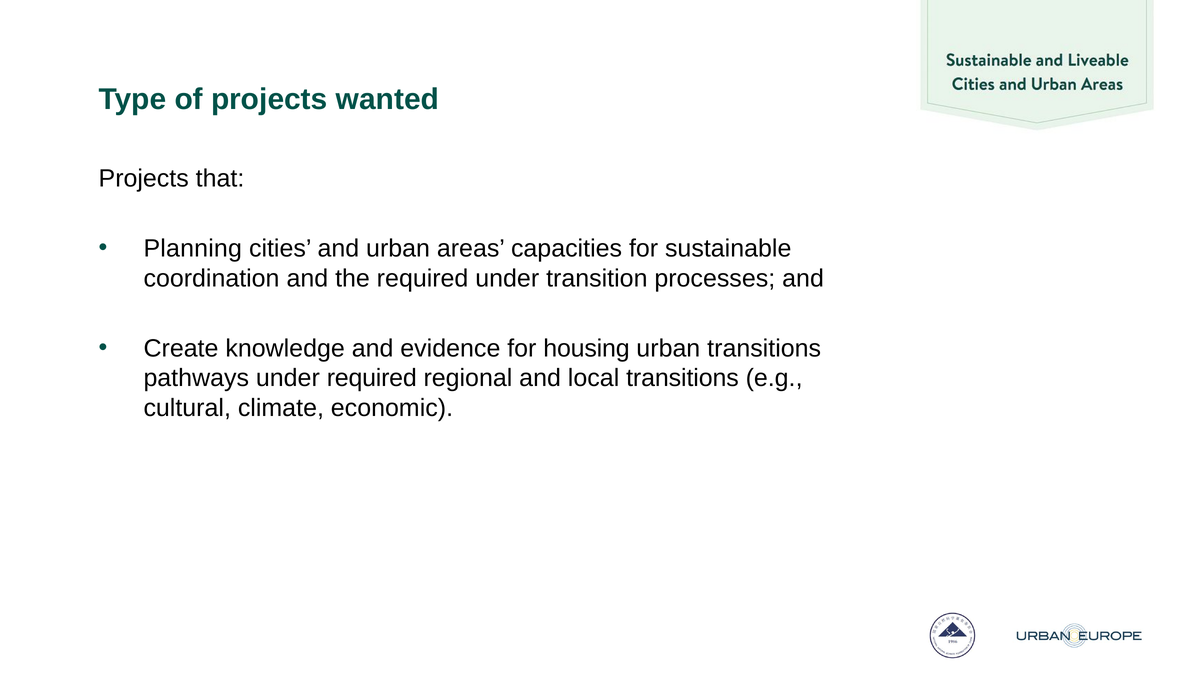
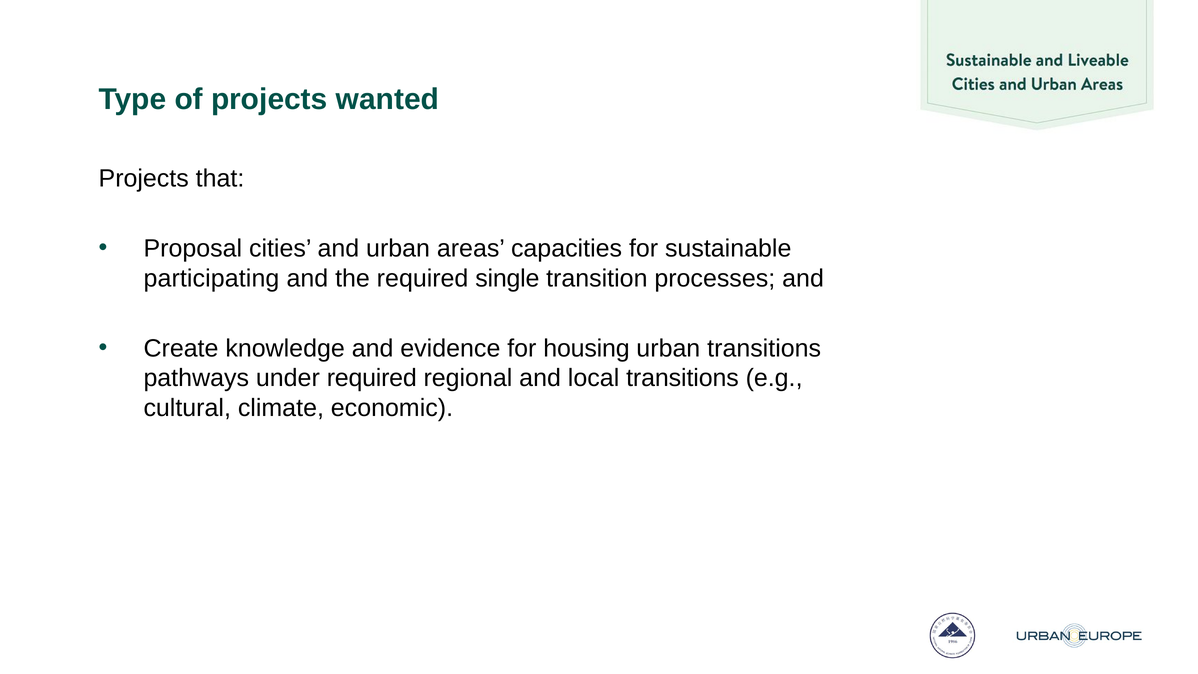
Planning: Planning -> Proposal
coordination: coordination -> participating
required under: under -> single
